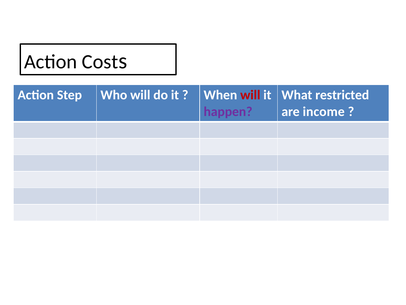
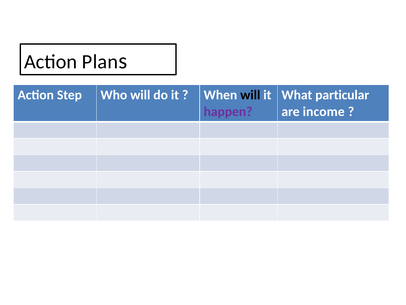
Cost: Cost -> Plan
will at (250, 95) colour: red -> black
restricted: restricted -> particular
